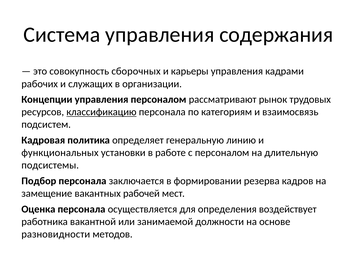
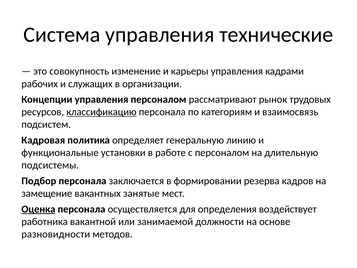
содержания: содержания -> технические
сборочных: сборочных -> изменение
функциональных: функциональных -> функциональные
рабочей: рабочей -> занятые
Оценка underline: none -> present
